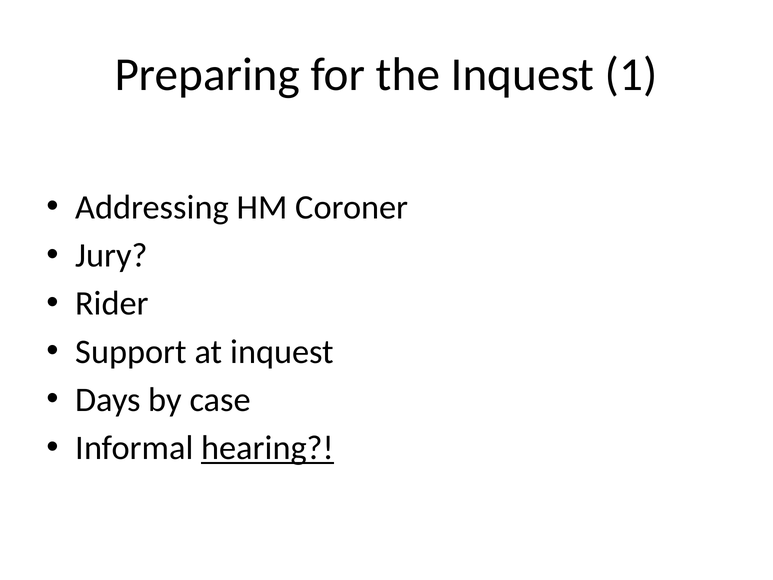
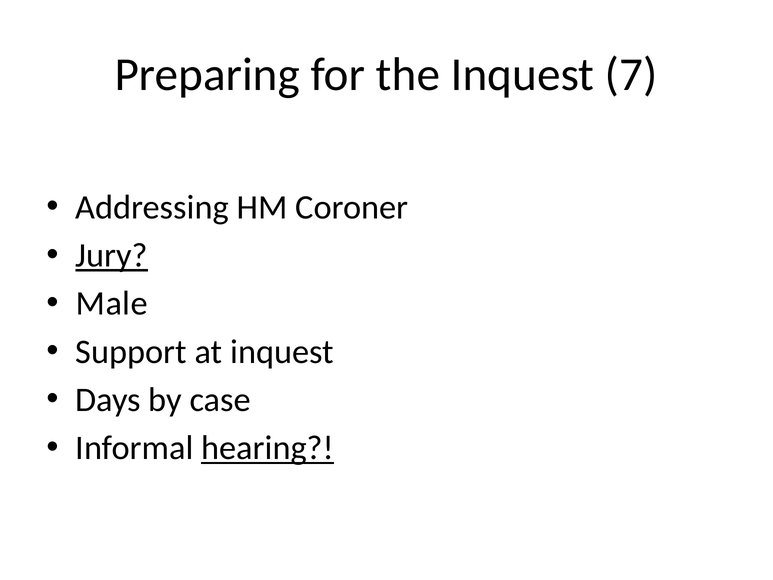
1: 1 -> 7
Jury underline: none -> present
Rider: Rider -> Male
